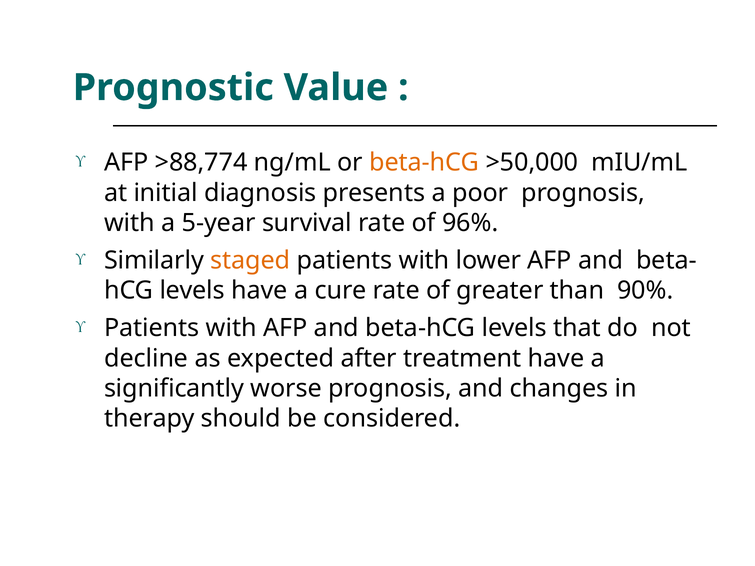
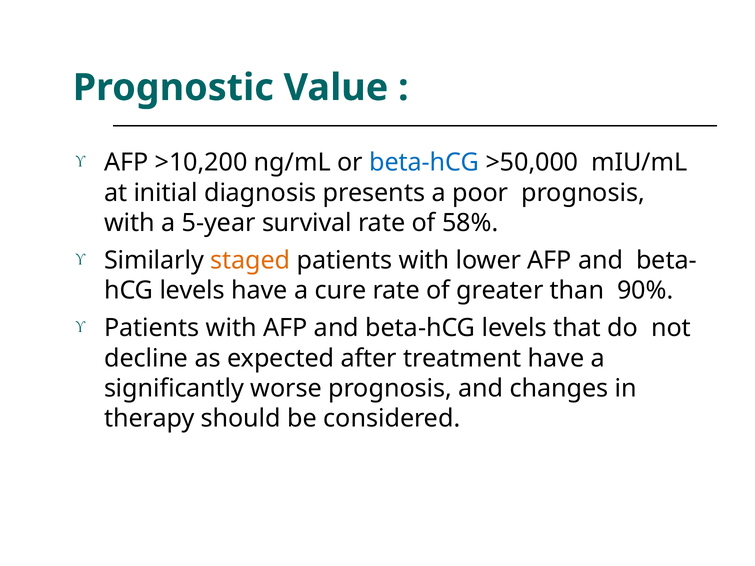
>88,774: >88,774 -> >10,200
beta-hCG at (424, 163) colour: orange -> blue
96%: 96% -> 58%
